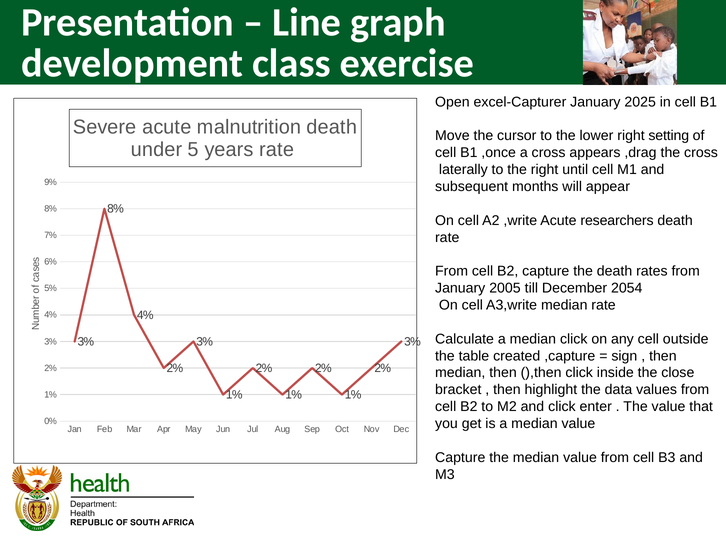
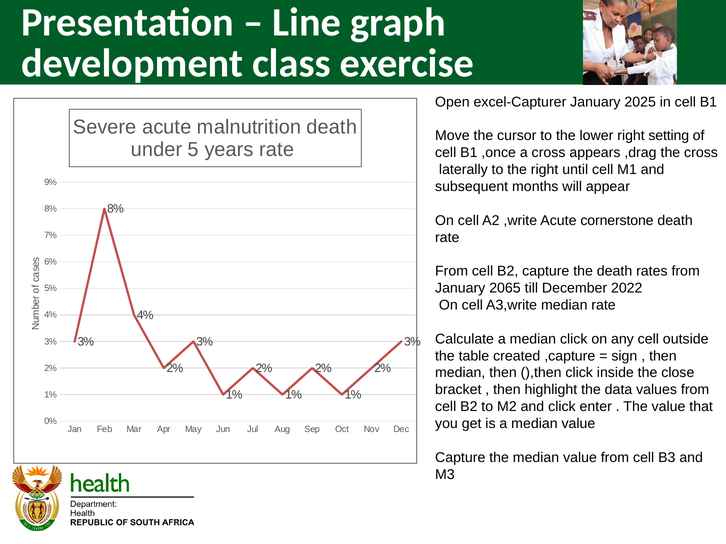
researchers: researchers -> cornerstone
2005: 2005 -> 2065
2054: 2054 -> 2022
